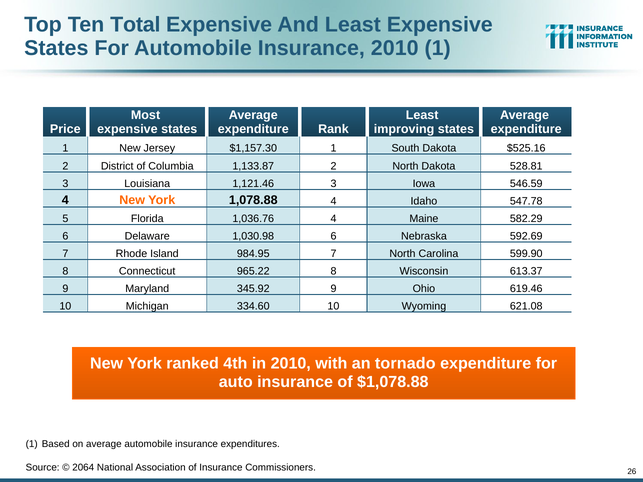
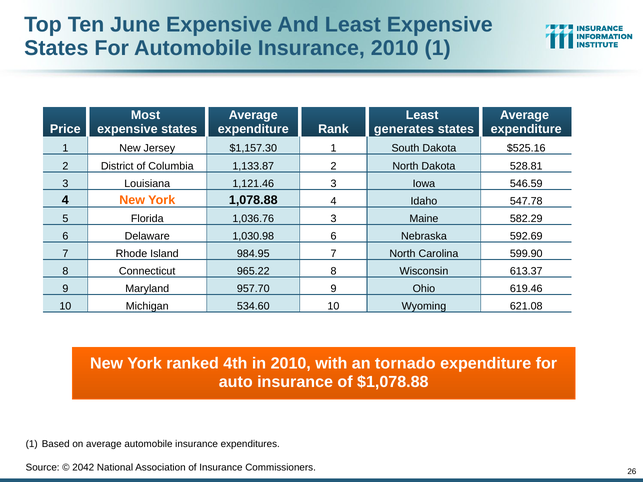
Total: Total -> June
improving: improving -> generates
1,036.76 4: 4 -> 3
345.92: 345.92 -> 957.70
334.60: 334.60 -> 534.60
2064: 2064 -> 2042
